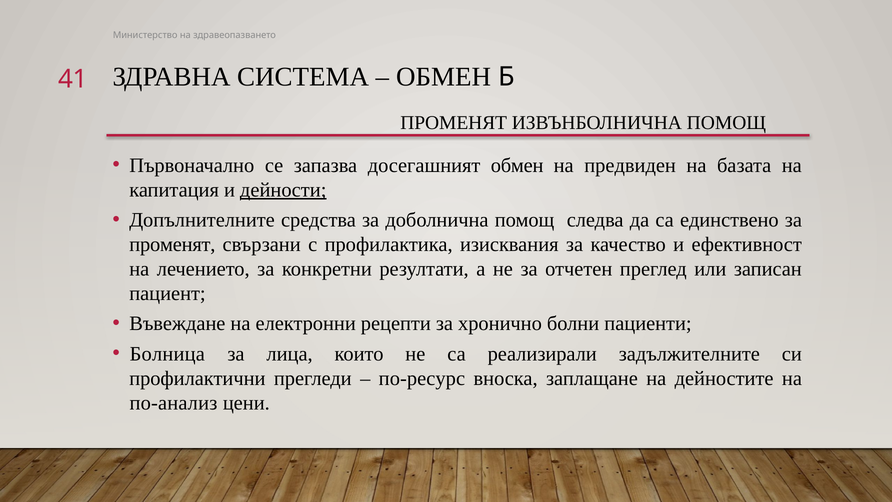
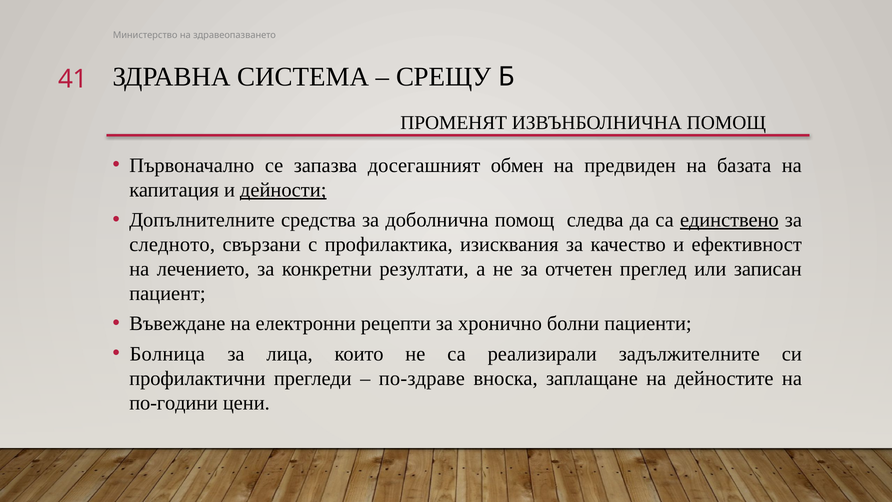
ОБМЕН at (444, 77): ОБМЕН -> СРЕЩУ
единствено underline: none -> present
променят at (172, 244): променят -> следното
по-ресурс: по-ресурс -> по-здраве
по-анализ: по-анализ -> по-години
